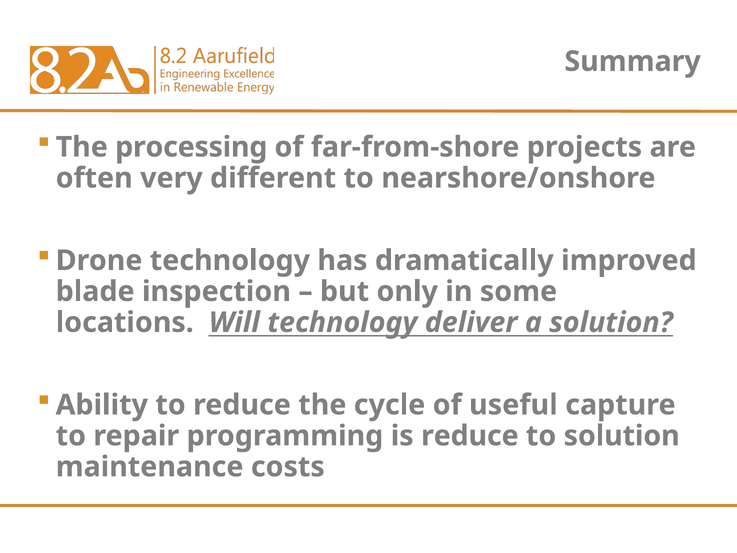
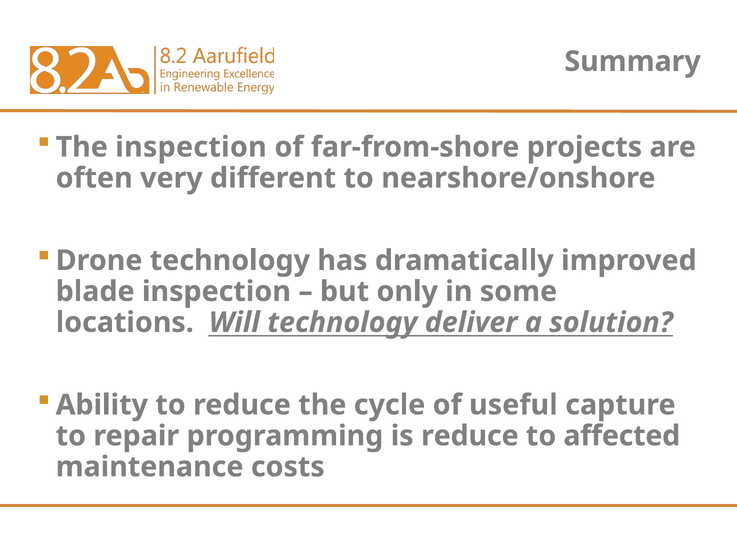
The processing: processing -> inspection
to solution: solution -> affected
